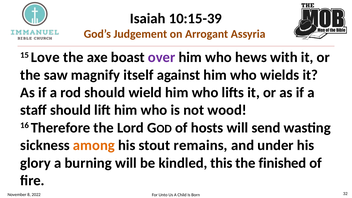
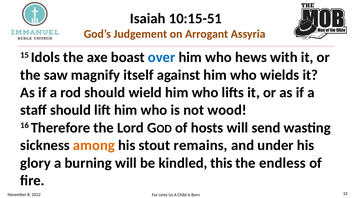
10:15-39: 10:15-39 -> 10:15-51
Love: Love -> Idols
over colour: purple -> blue
finished: finished -> endless
